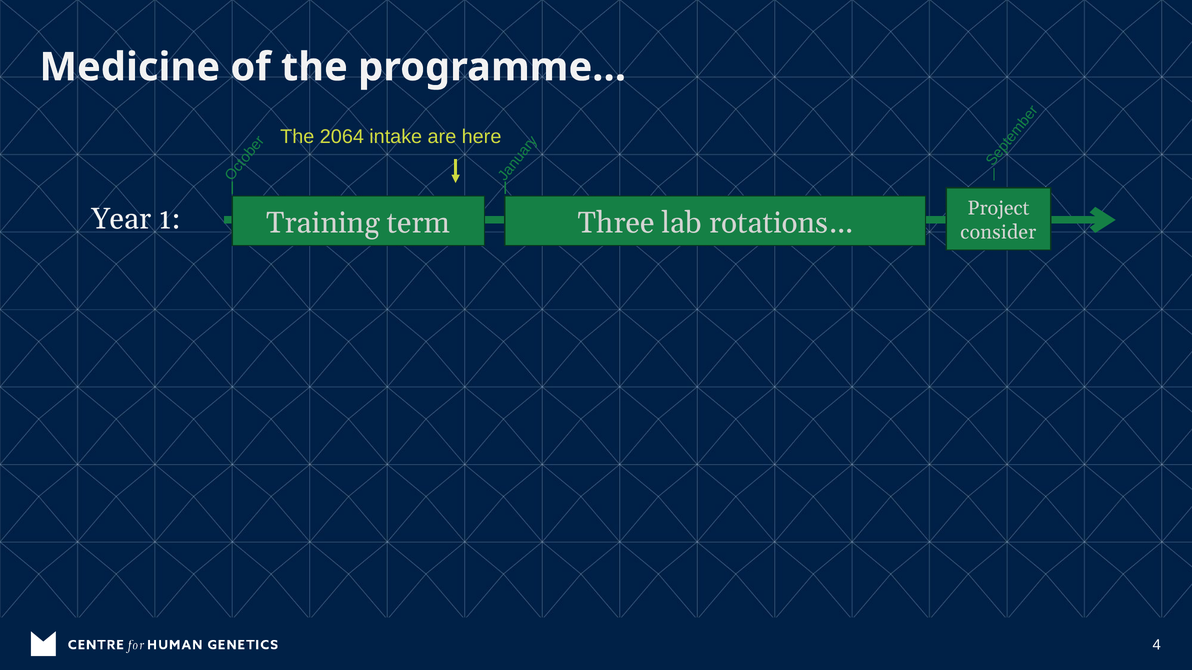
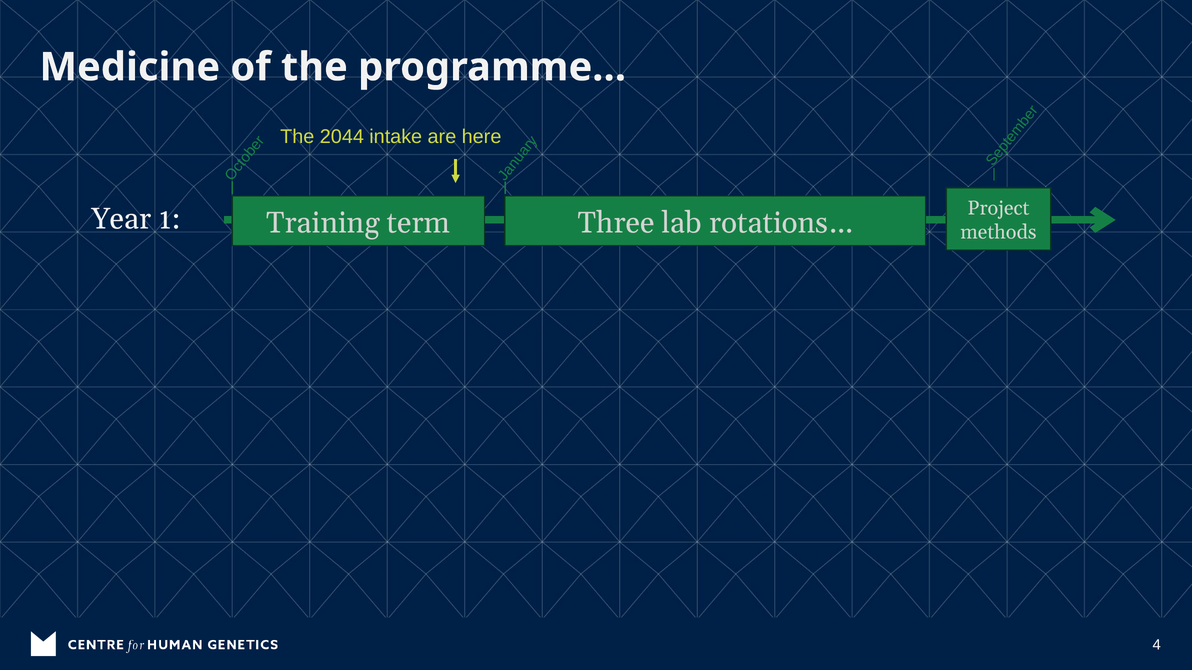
2064: 2064 -> 2044
consider: consider -> methods
